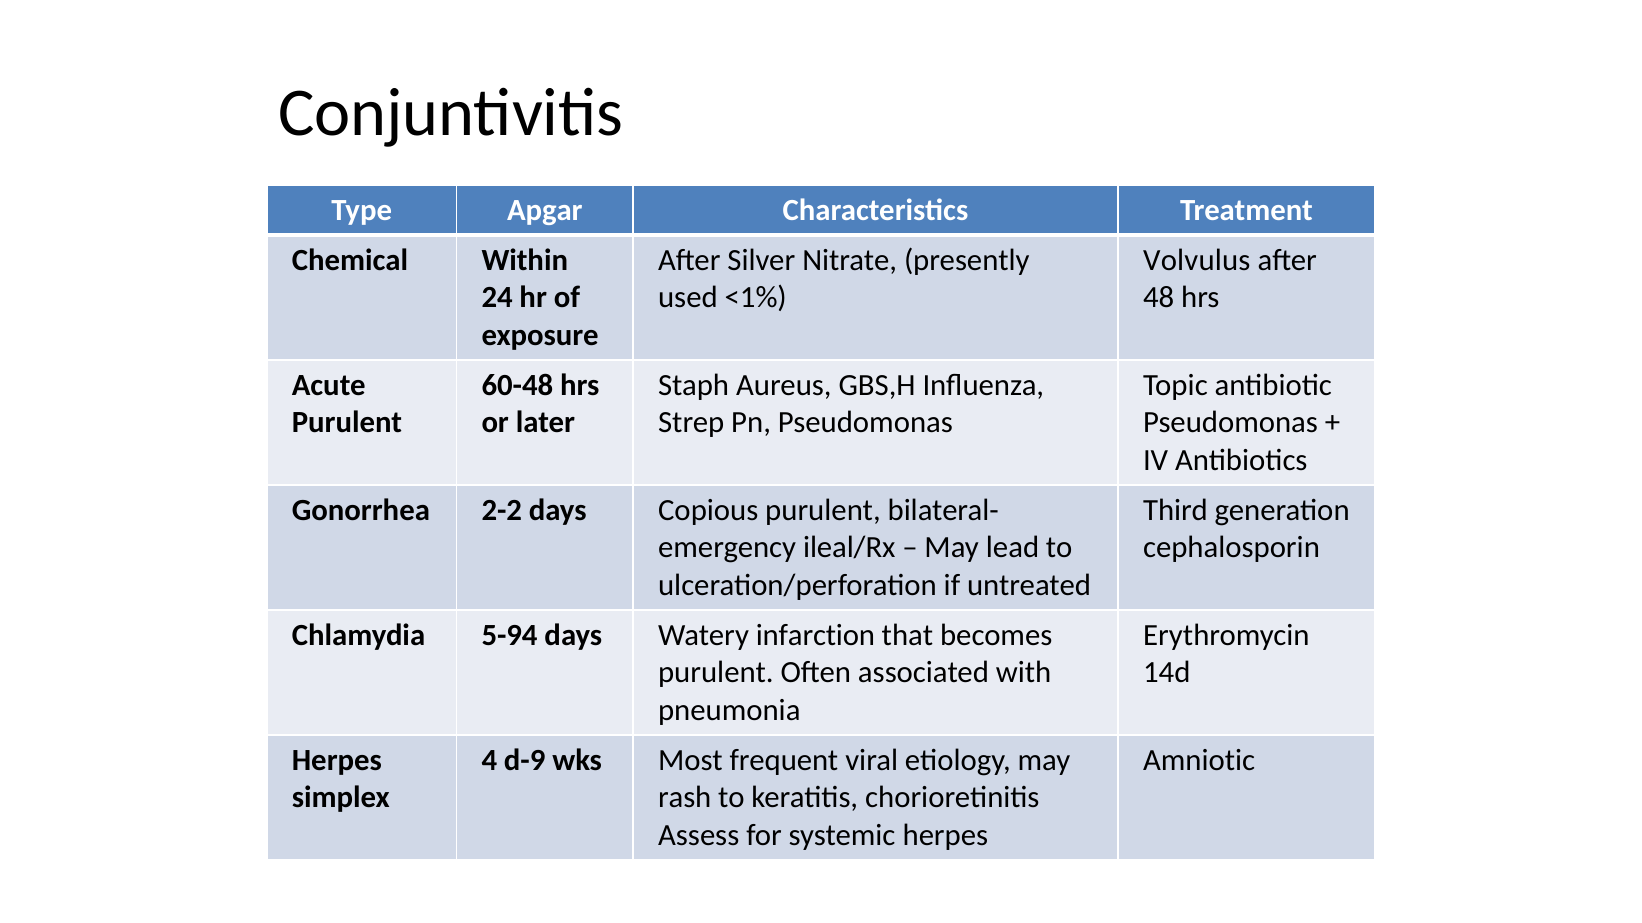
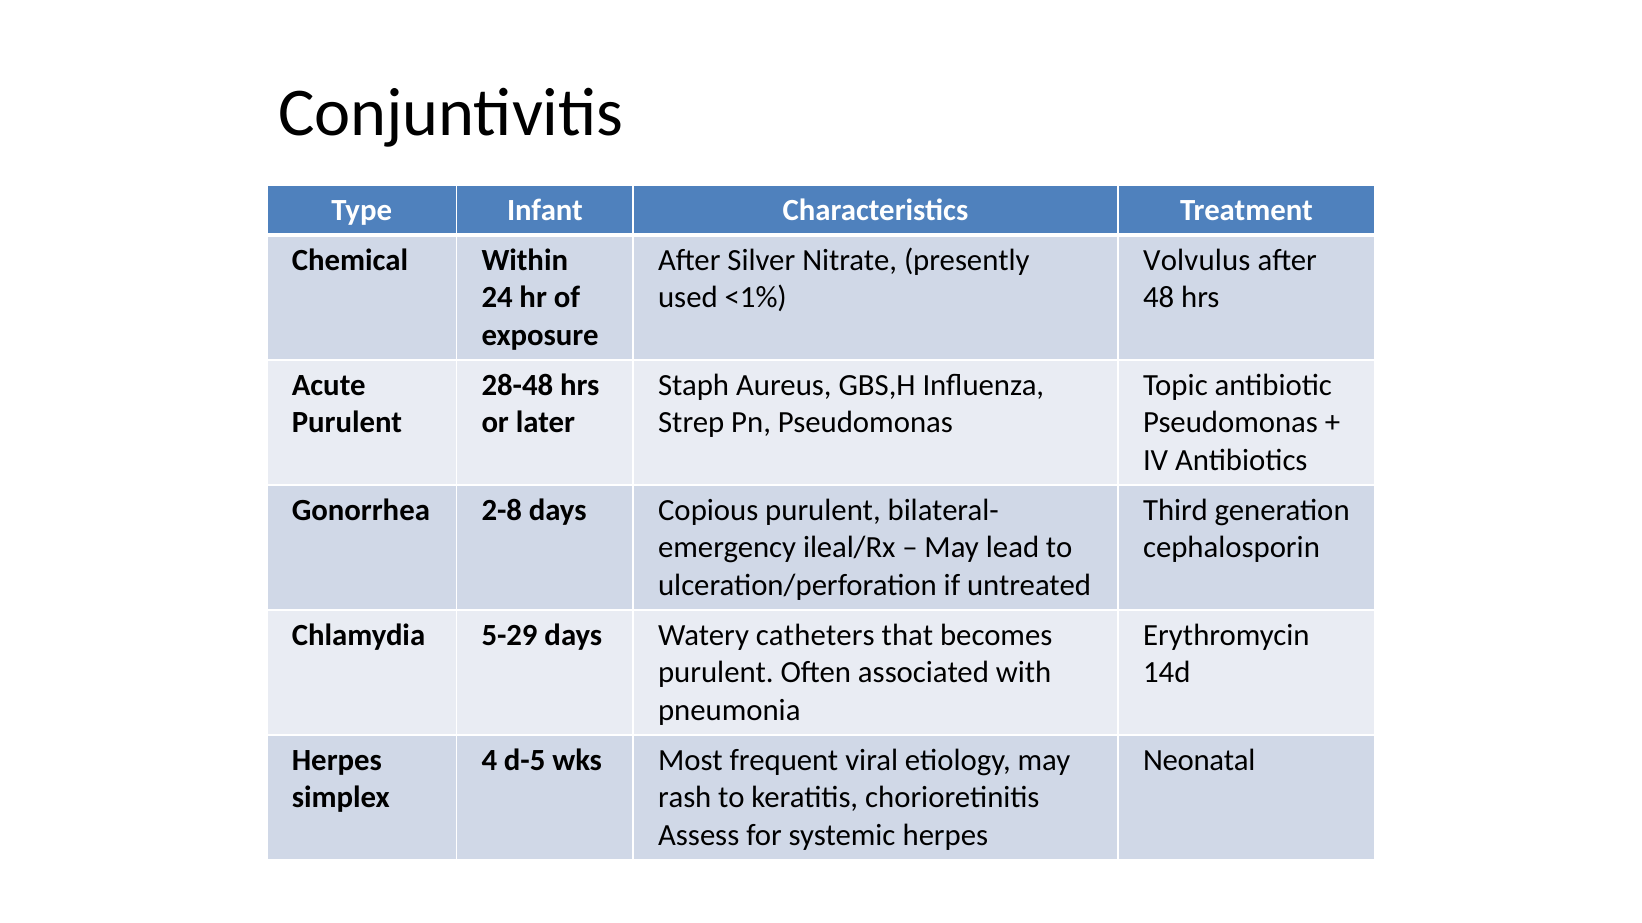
Apgar: Apgar -> Infant
60-48: 60-48 -> 28-48
2-2: 2-2 -> 2-8
5-94: 5-94 -> 5-29
infarction: infarction -> catheters
d-9: d-9 -> d-5
Amniotic: Amniotic -> Neonatal
